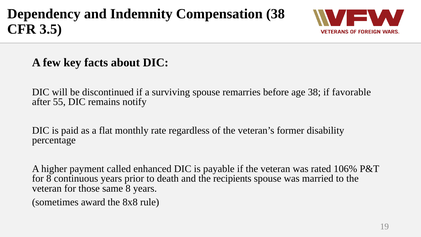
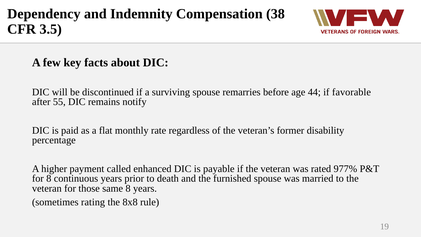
age 38: 38 -> 44
106%: 106% -> 977%
recipients: recipients -> furnished
award: award -> rating
